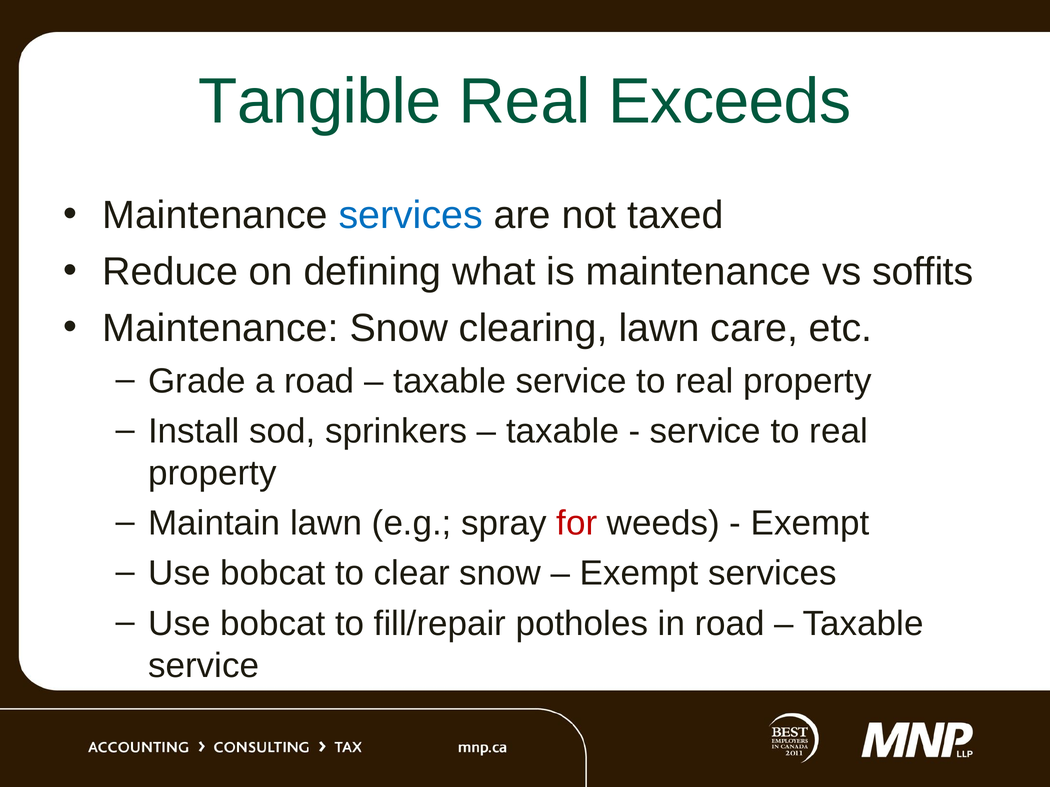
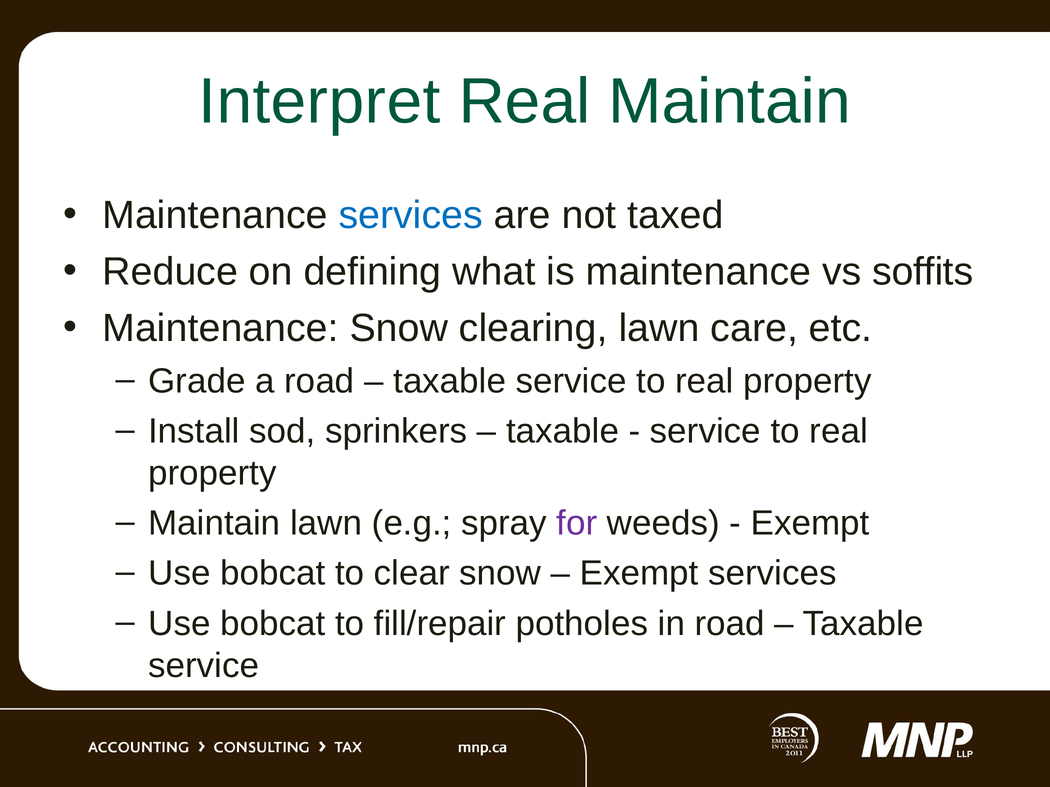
Tangible: Tangible -> Interpret
Real Exceeds: Exceeds -> Maintain
for colour: red -> purple
